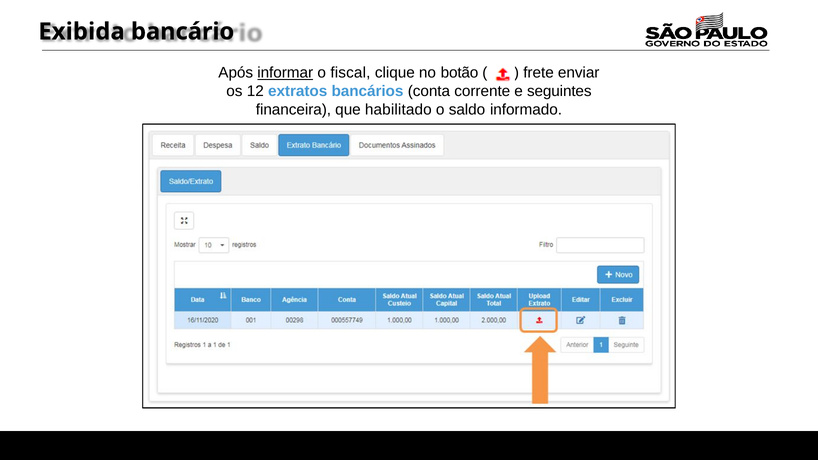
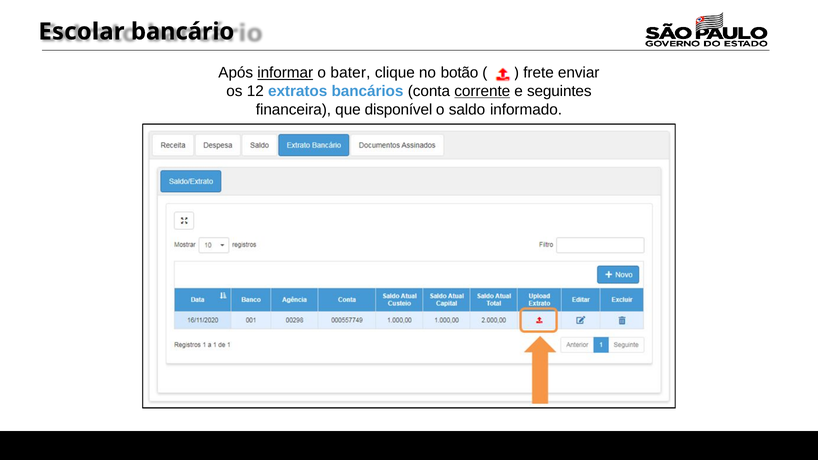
Exibida: Exibida -> Escolar
fiscal: fiscal -> bater
corrente underline: none -> present
habilitado: habilitado -> disponível
